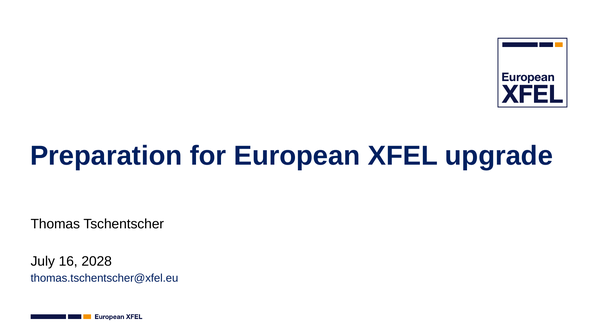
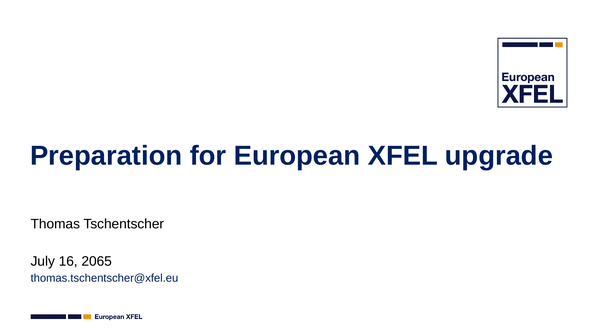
2028: 2028 -> 2065
